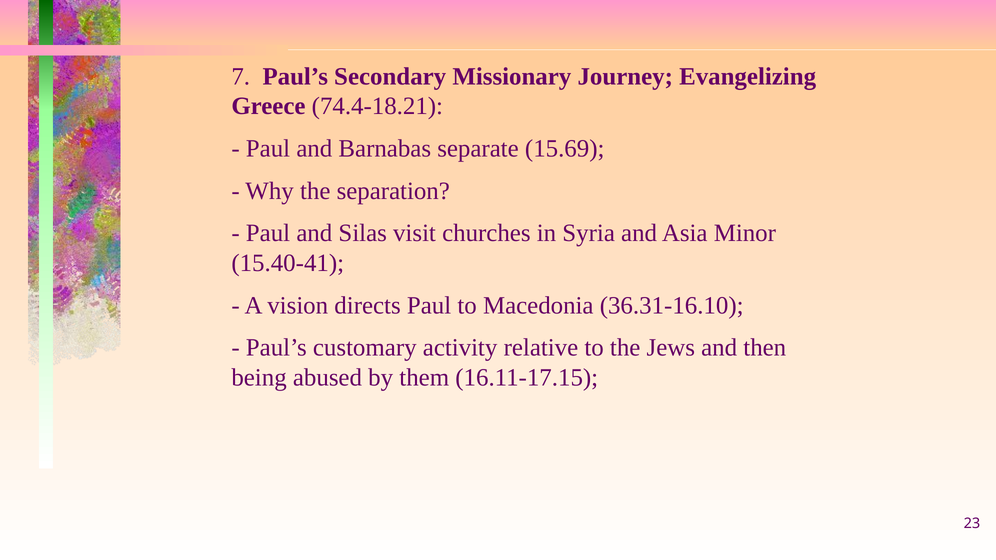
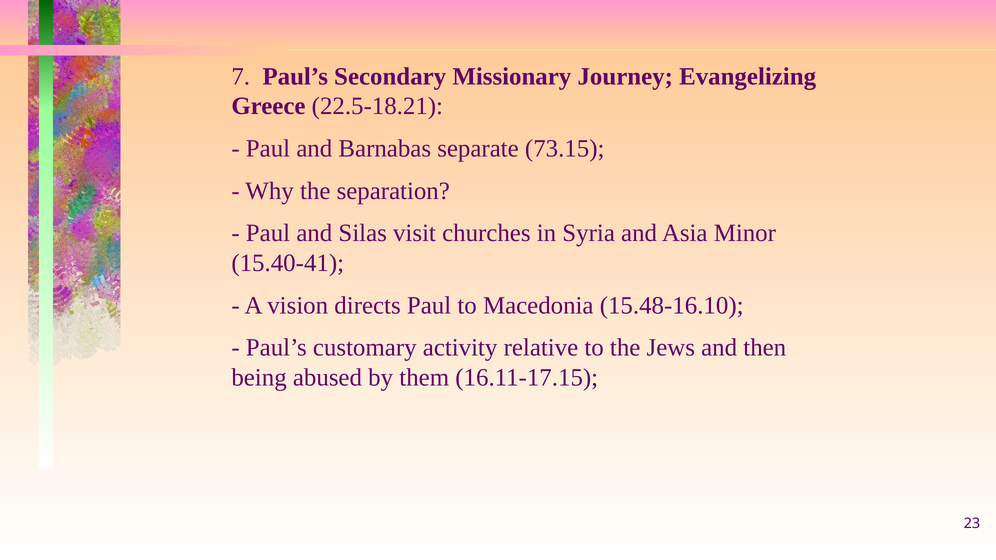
74.4-18.21: 74.4-18.21 -> 22.5-18.21
15.69: 15.69 -> 73.15
36.31-16.10: 36.31-16.10 -> 15.48-16.10
